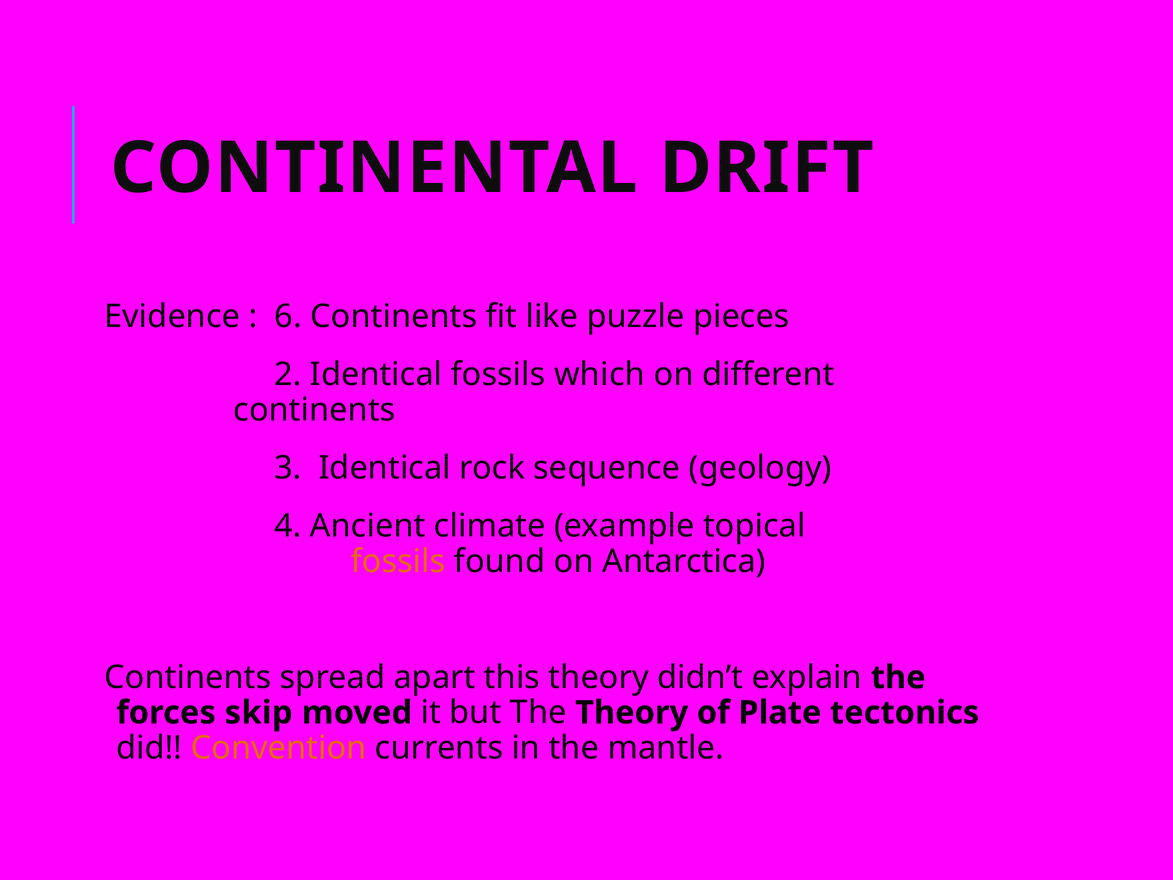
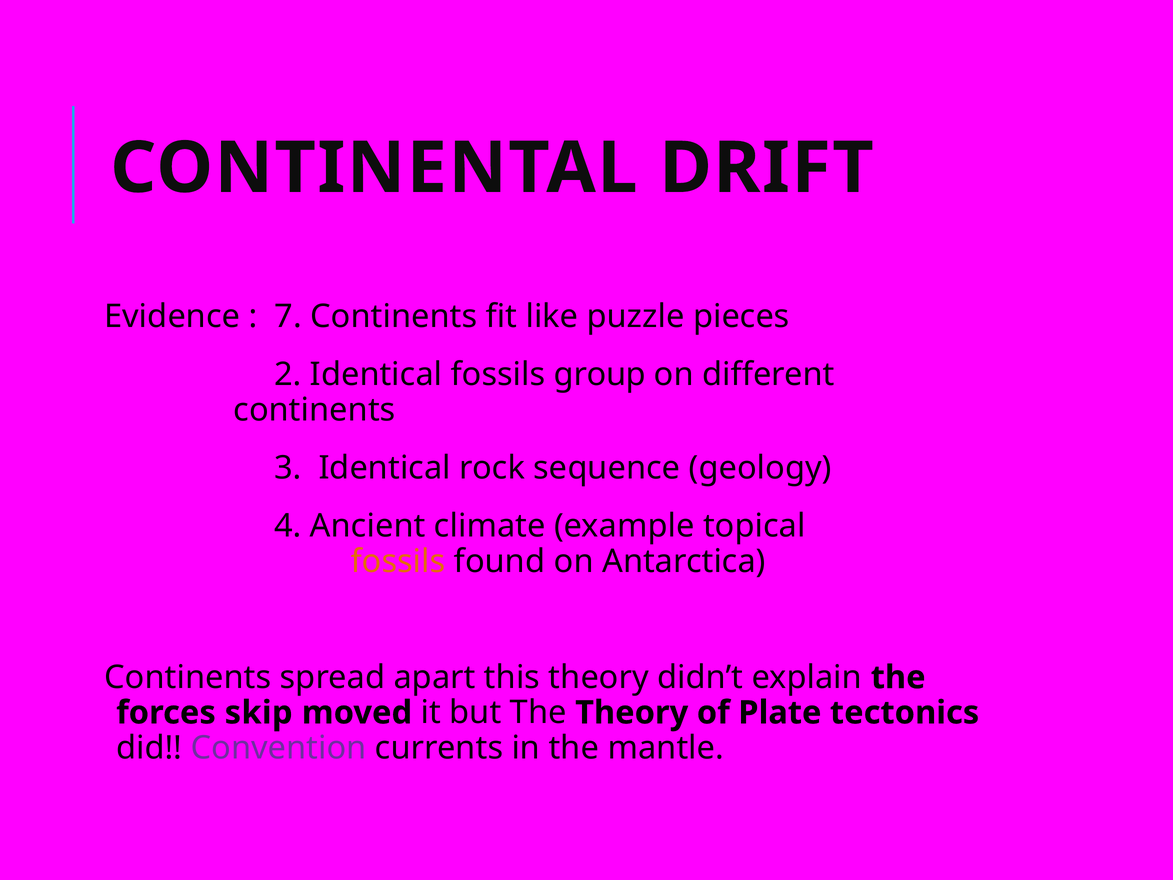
6: 6 -> 7
which: which -> group
Convention colour: orange -> purple
